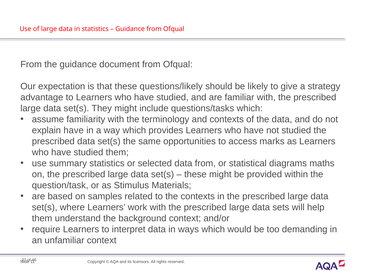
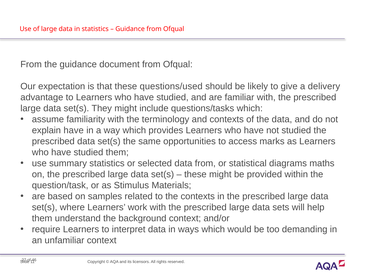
questions/likely: questions/likely -> questions/used
strategy: strategy -> delivery
